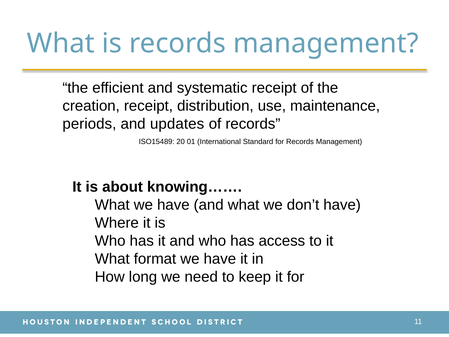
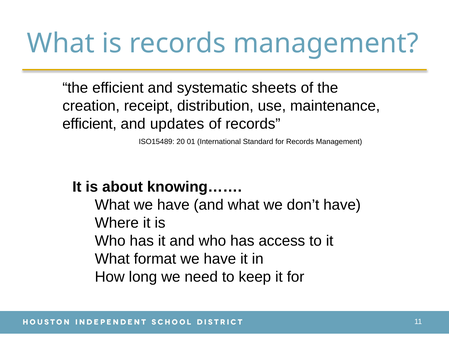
systematic receipt: receipt -> sheets
periods at (89, 124): periods -> efficient
